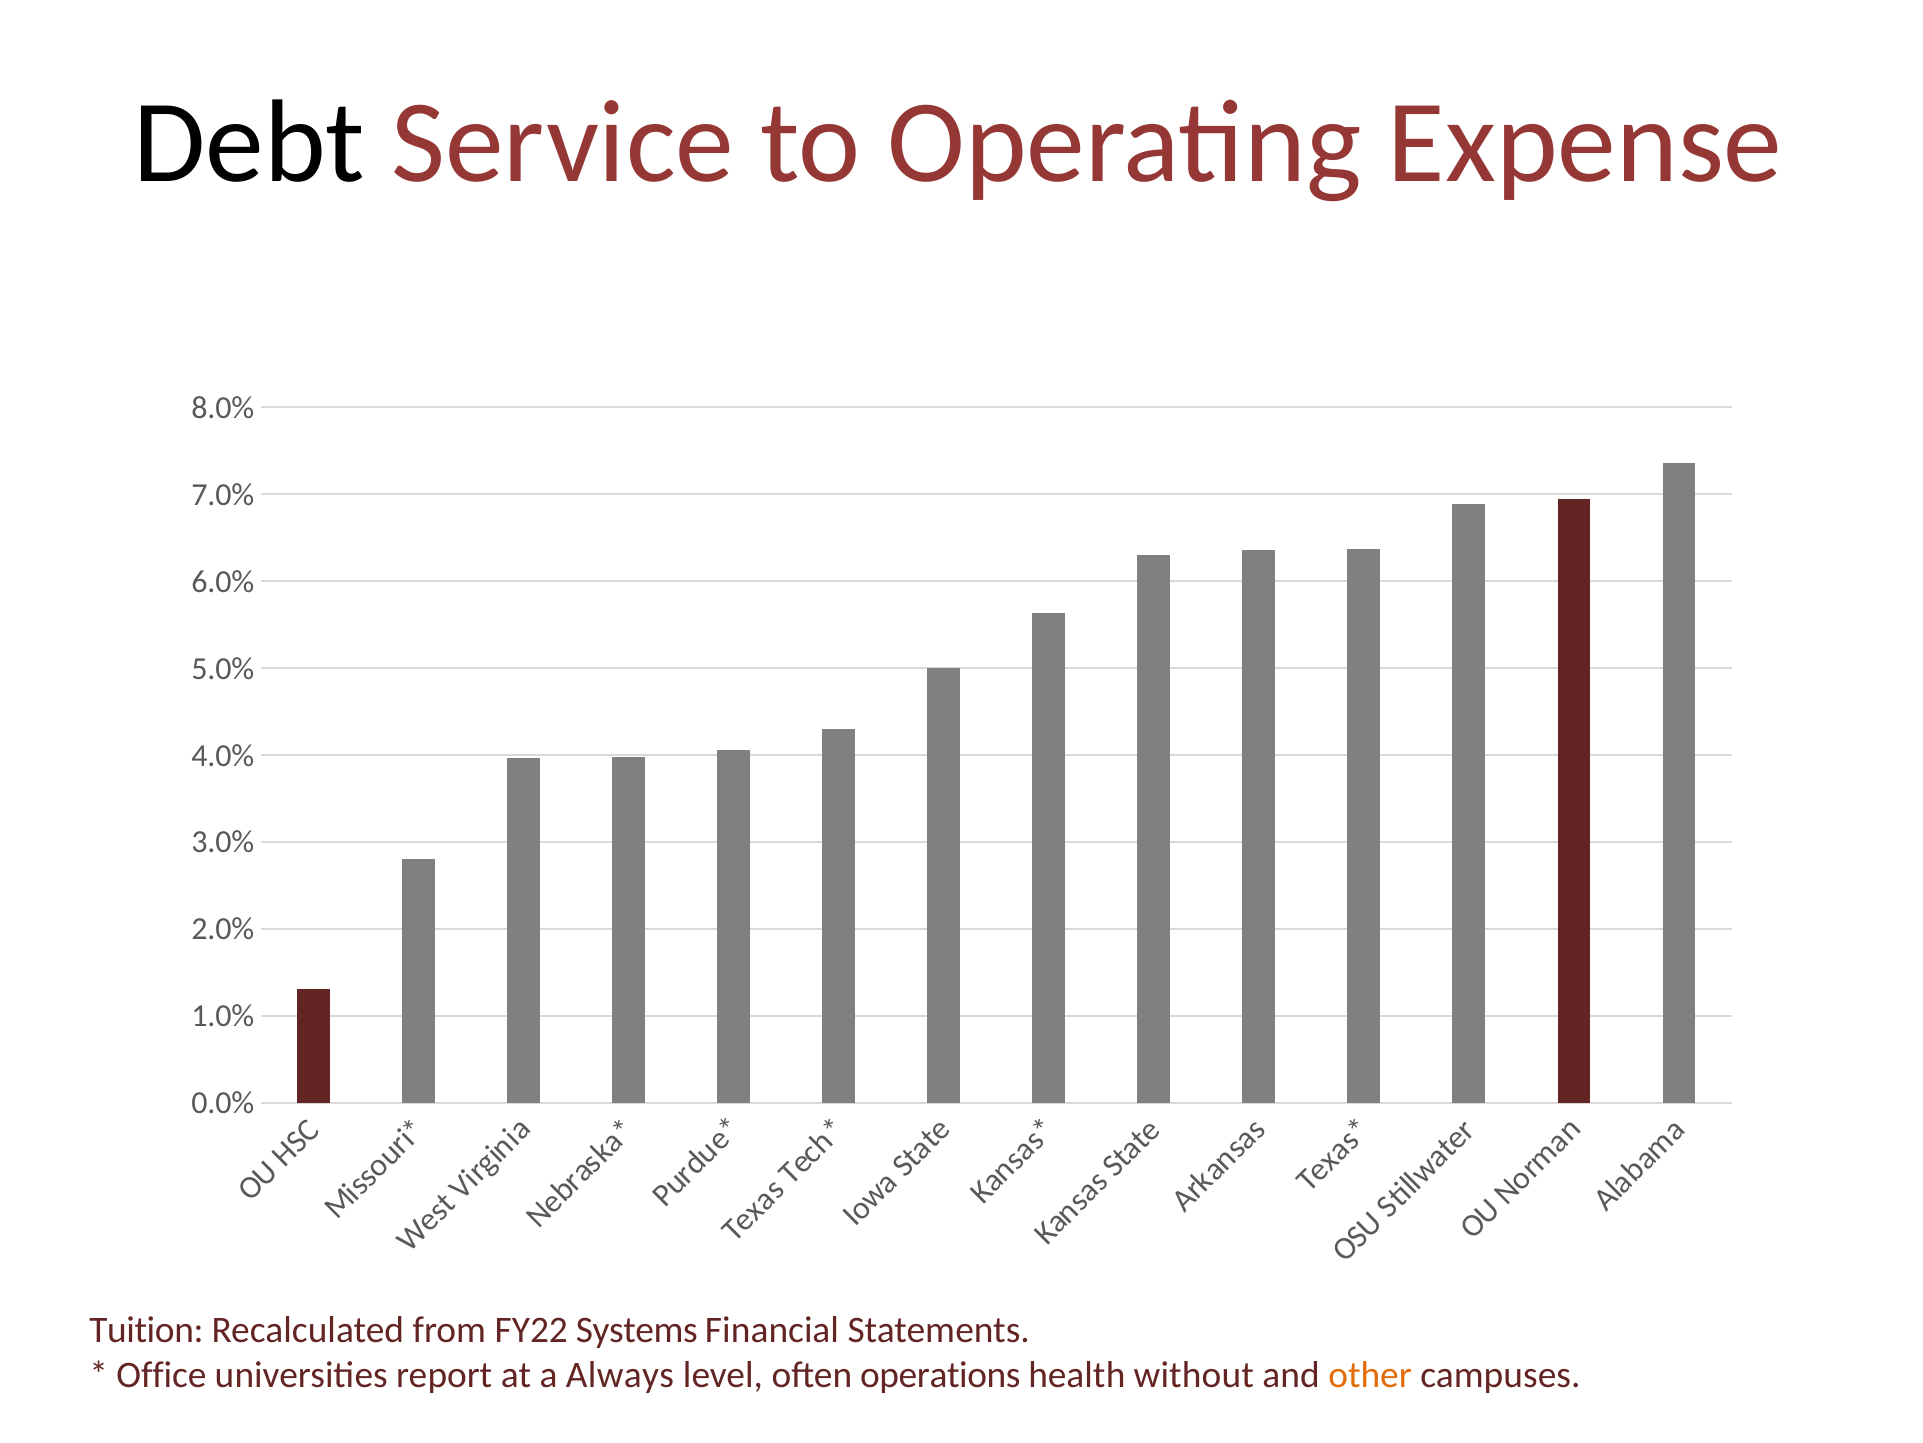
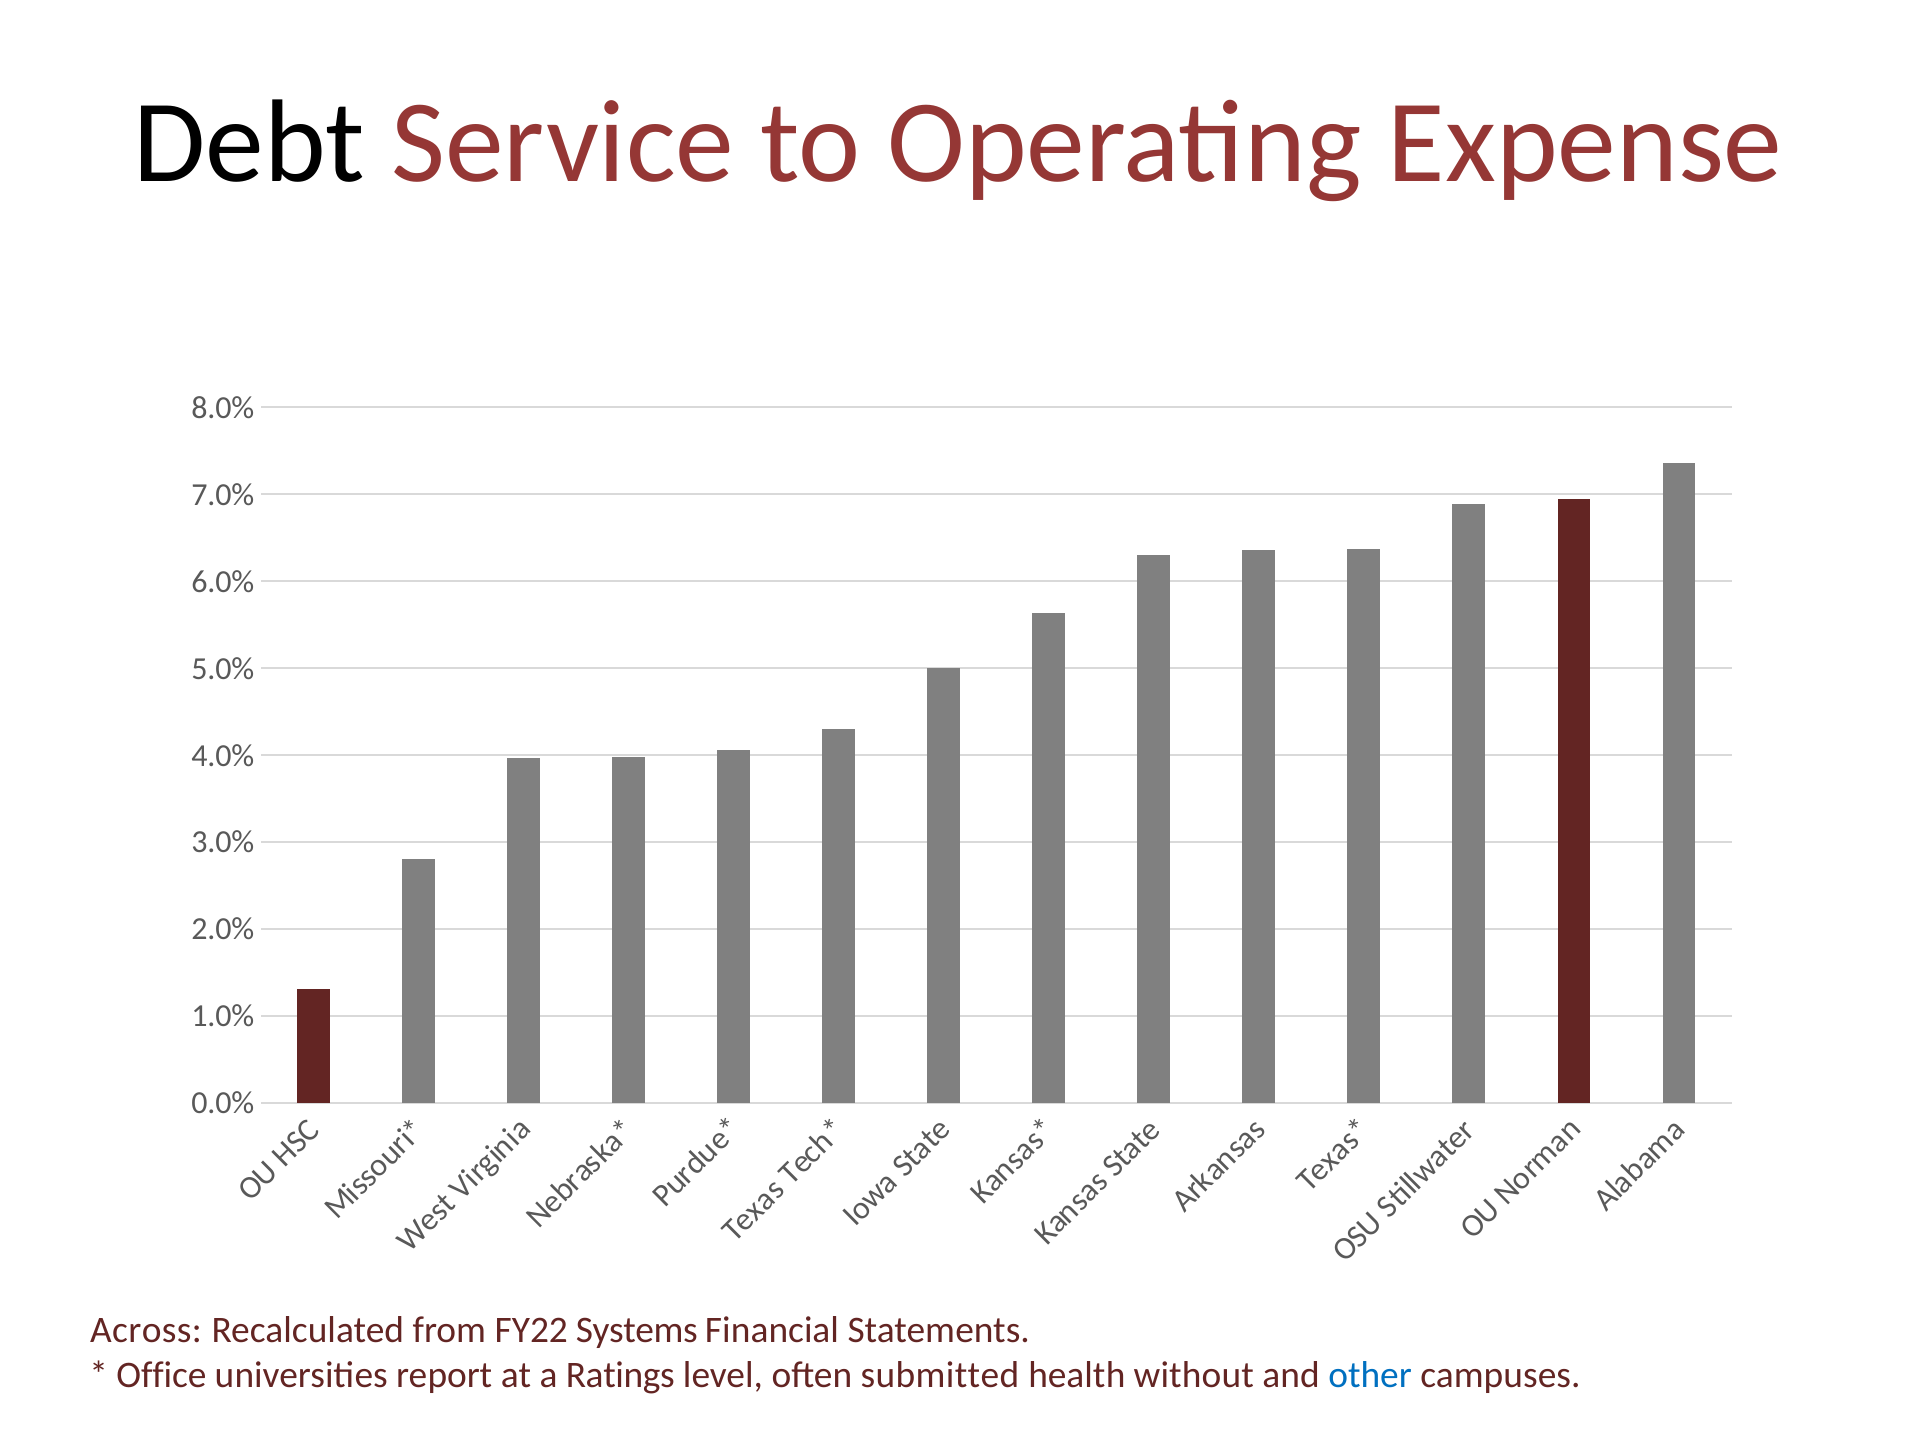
Tuition: Tuition -> Across
Always: Always -> Ratings
operations: operations -> submitted
other colour: orange -> blue
